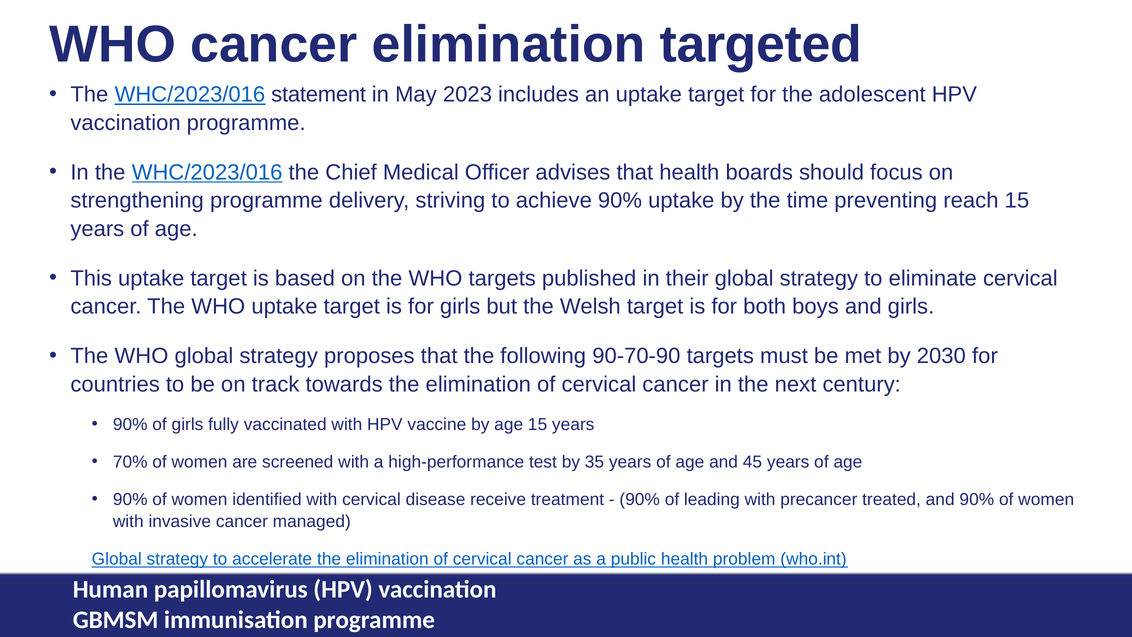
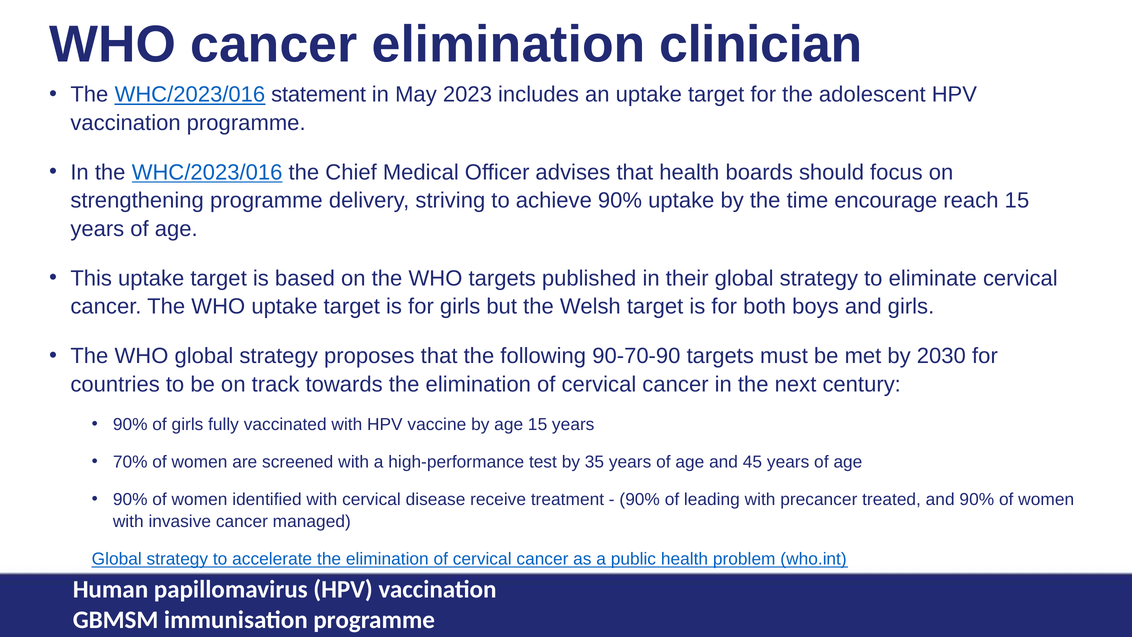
targeted: targeted -> clinician
preventing: preventing -> encourage
